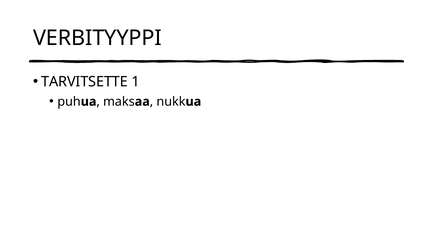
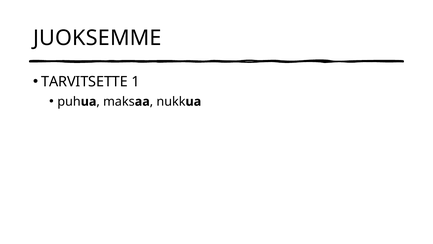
VERBITYYPPI: VERBITYYPPI -> JUOKSEMME
